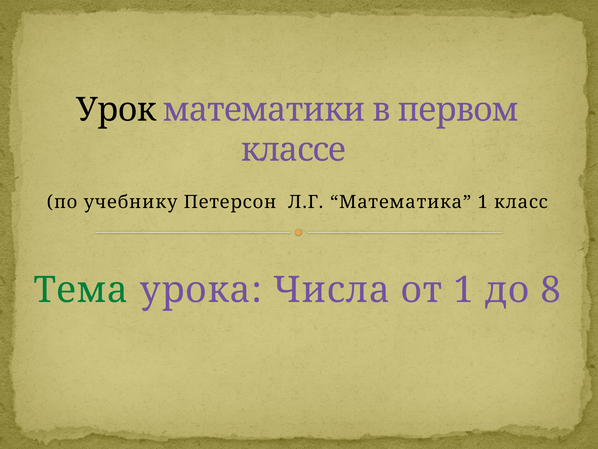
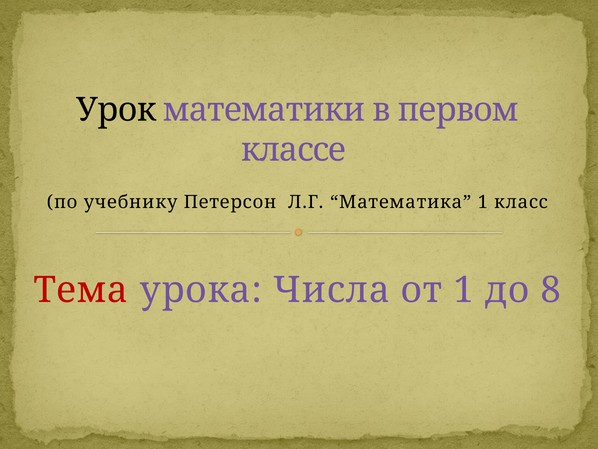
Тема colour: green -> red
